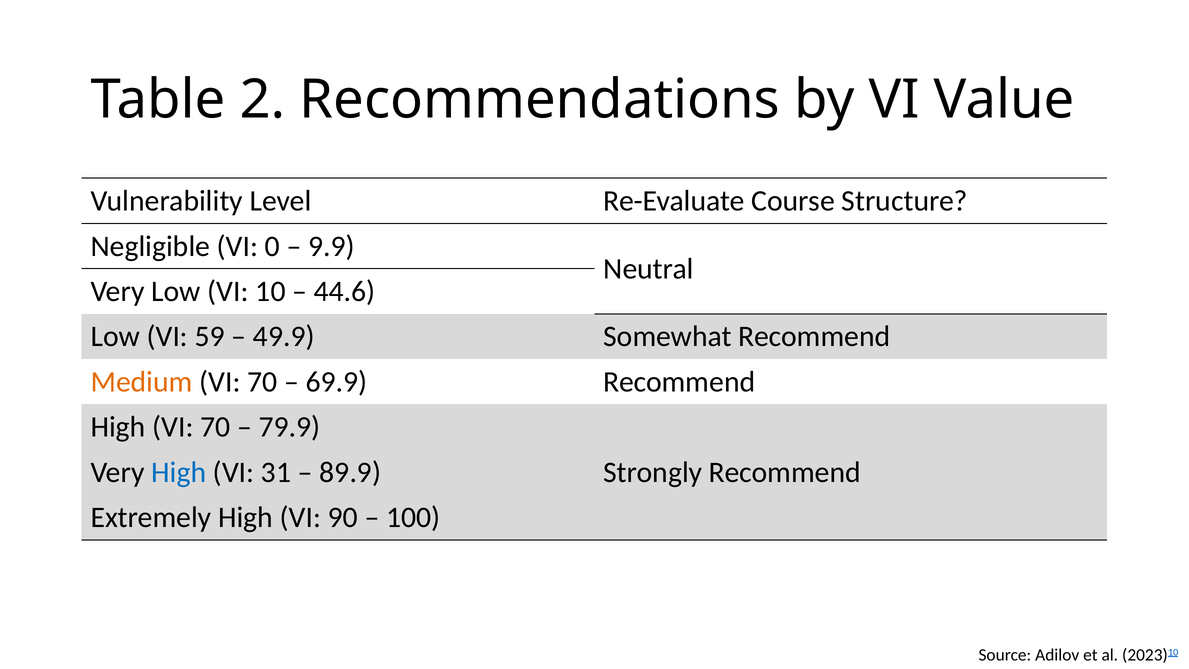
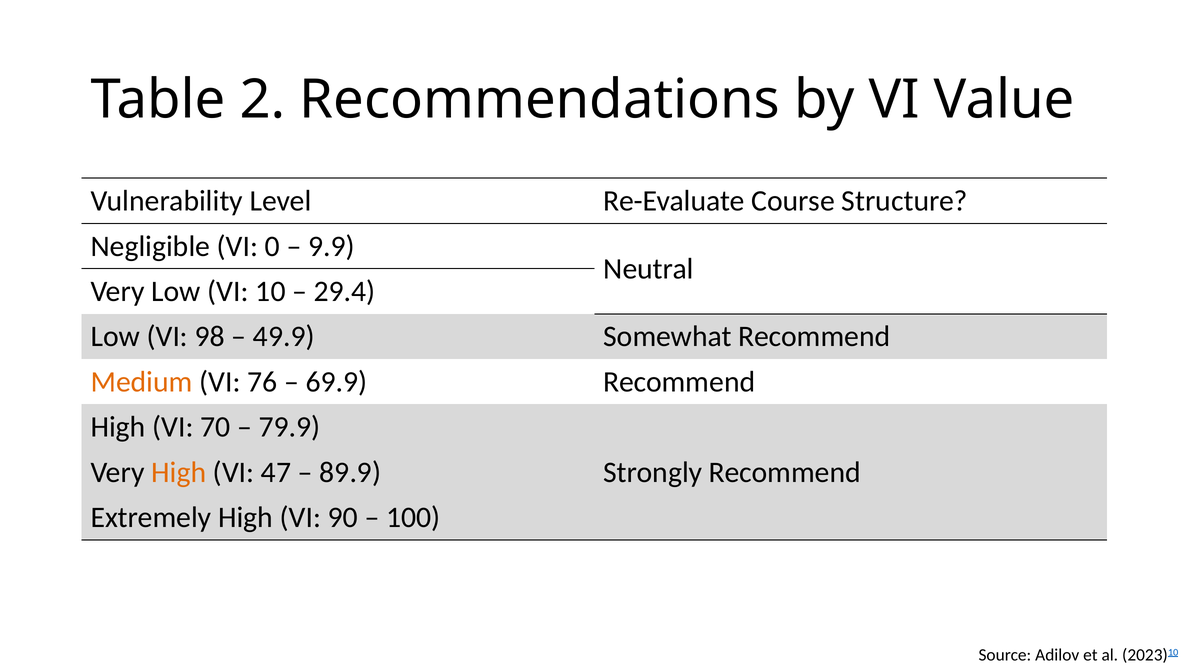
44.6: 44.6 -> 29.4
59: 59 -> 98
70 at (262, 382): 70 -> 76
High at (179, 472) colour: blue -> orange
31: 31 -> 47
